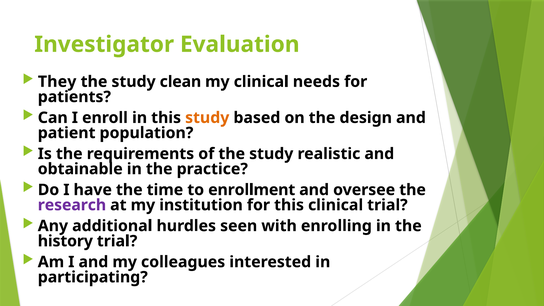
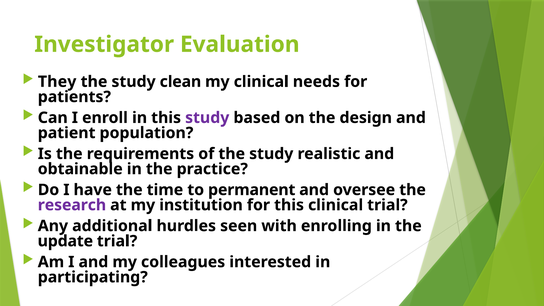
study at (207, 118) colour: orange -> purple
enrollment: enrollment -> permanent
history: history -> update
